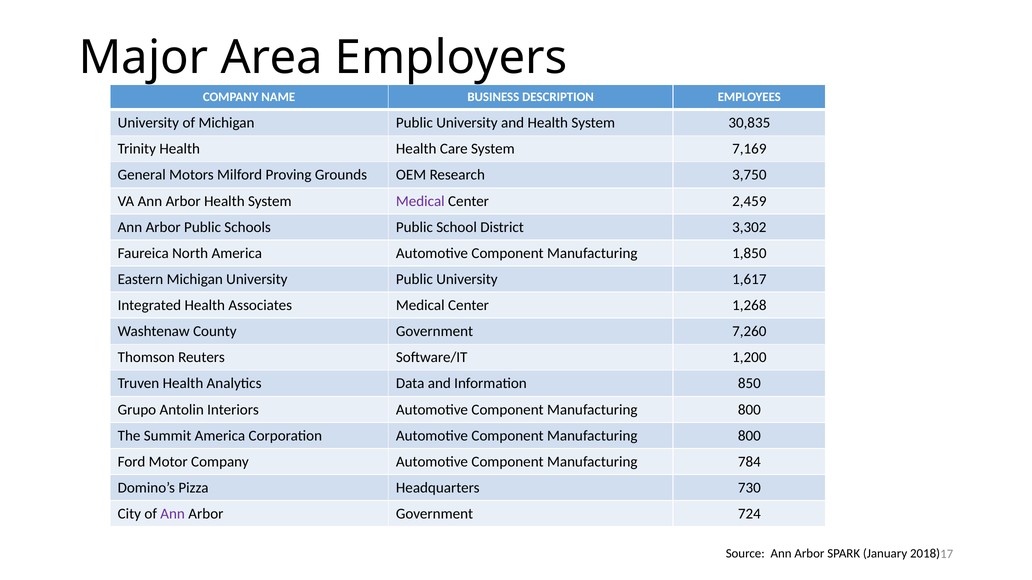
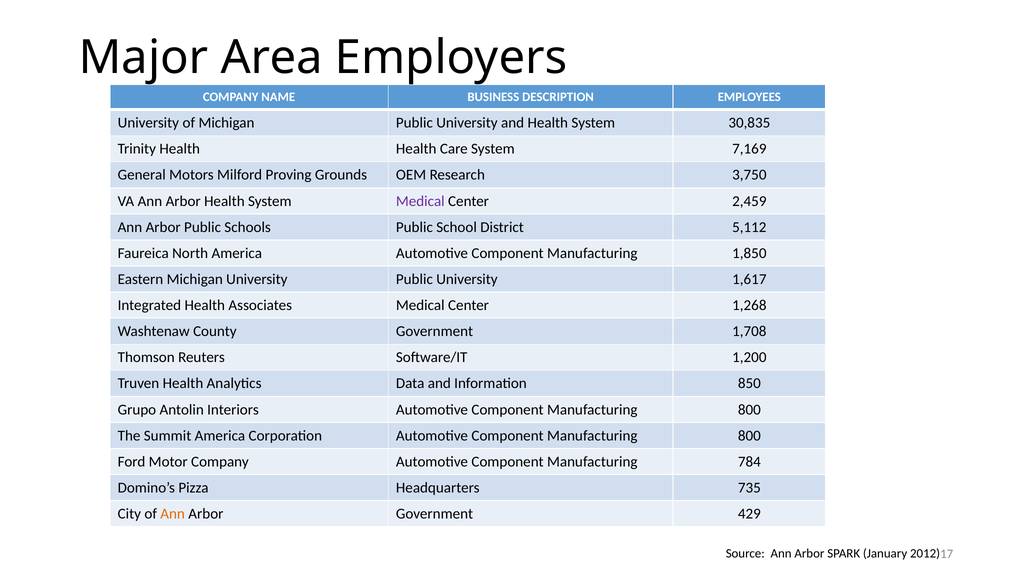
3,302: 3,302 -> 5,112
7,260: 7,260 -> 1,708
730: 730 -> 735
Ann at (173, 514) colour: purple -> orange
724: 724 -> 429
2018: 2018 -> 2012
